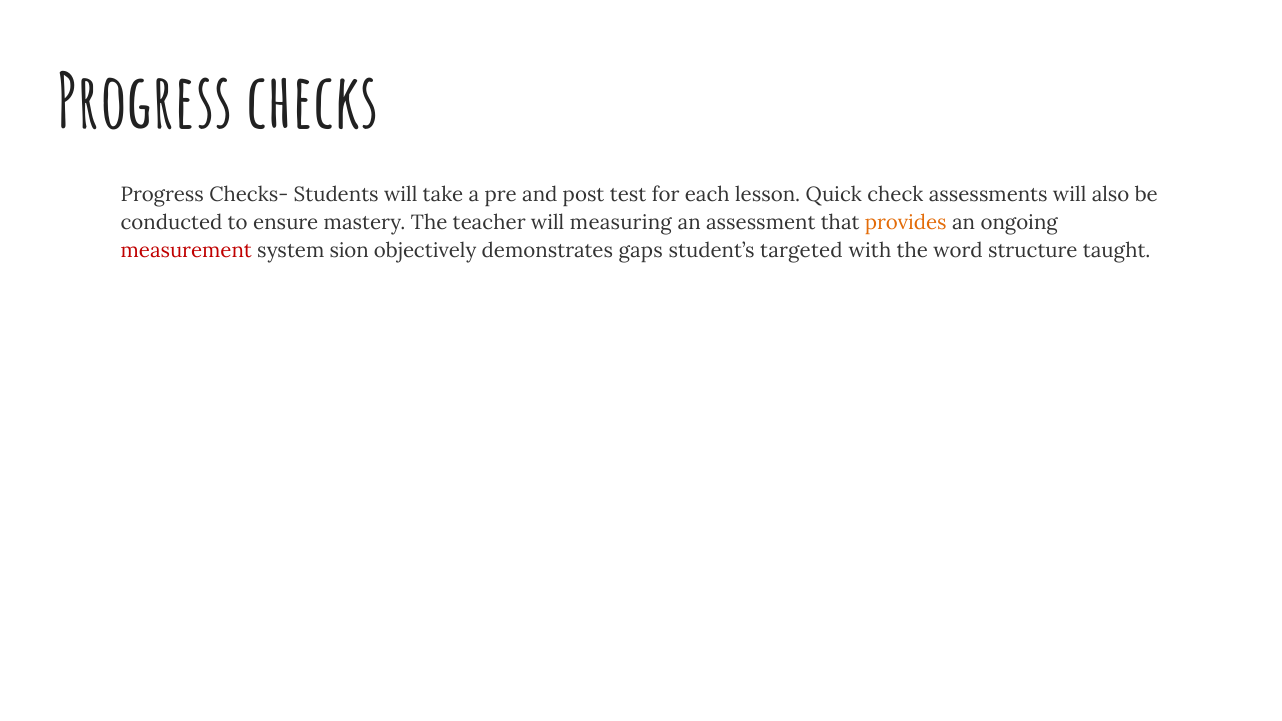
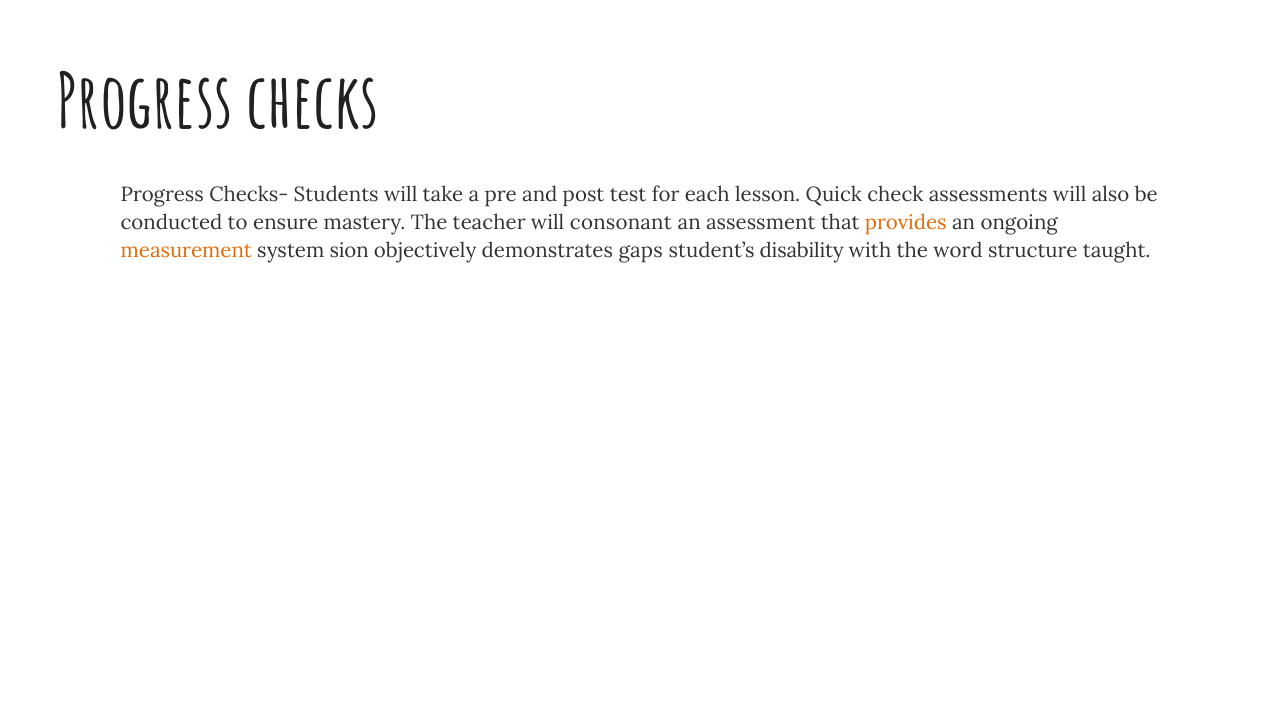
measuring: measuring -> consonant
measurement colour: red -> orange
targeted: targeted -> disability
